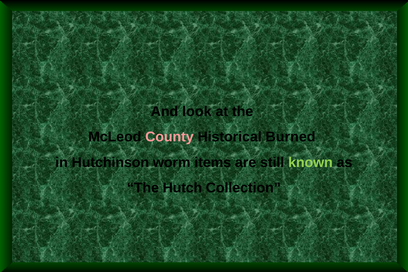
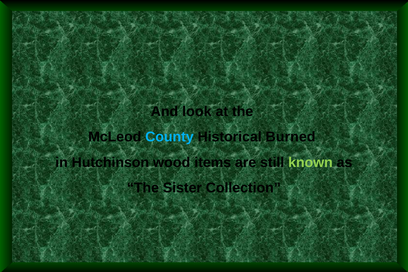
County colour: pink -> light blue
worm: worm -> wood
Hutch: Hutch -> Sister
